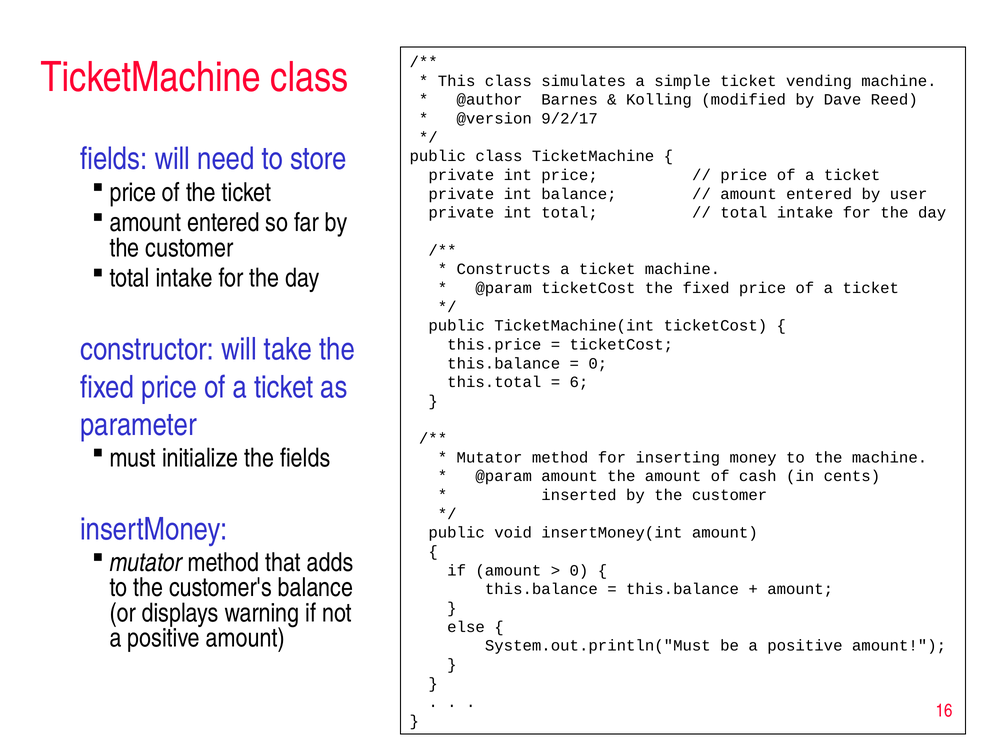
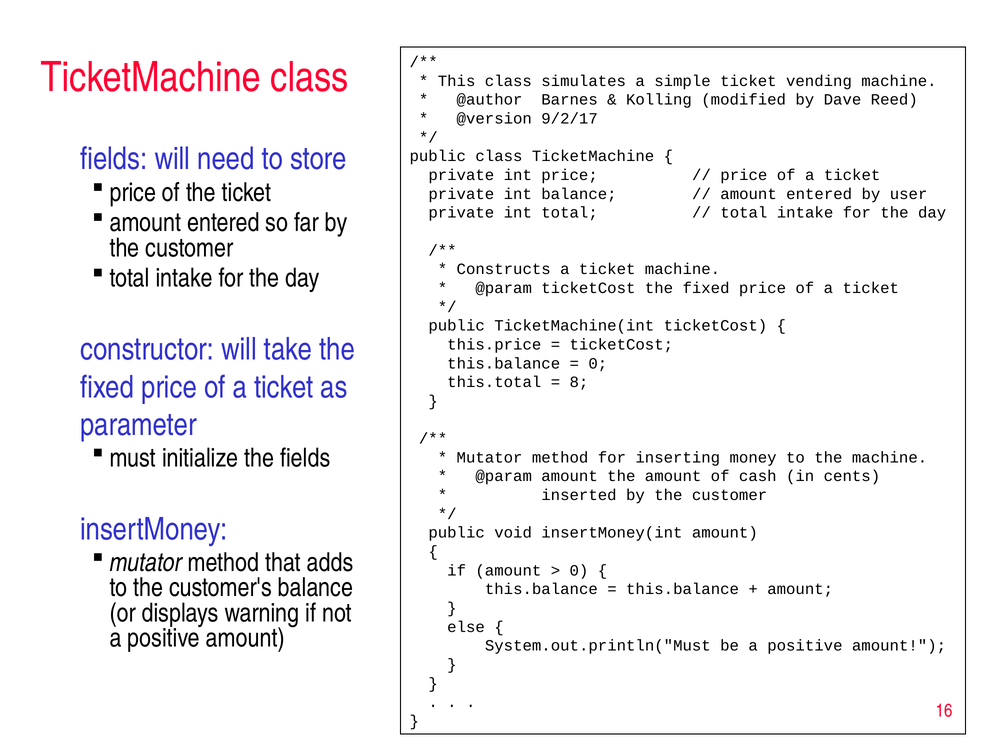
6: 6 -> 8
